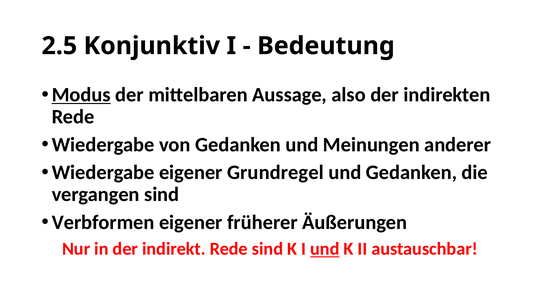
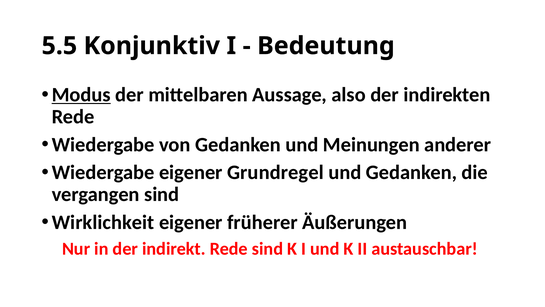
2.5: 2.5 -> 5.5
Verbformen: Verbformen -> Wirklichkeit
und at (325, 249) underline: present -> none
